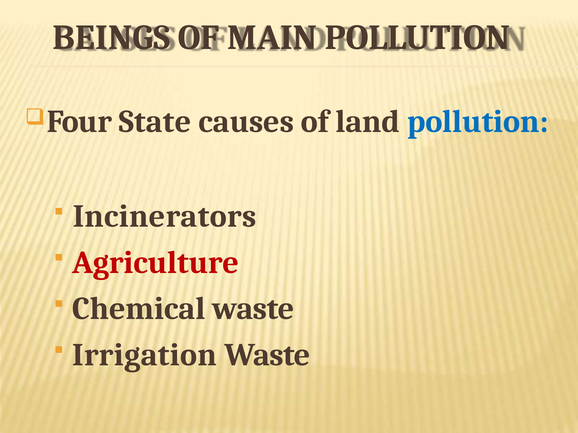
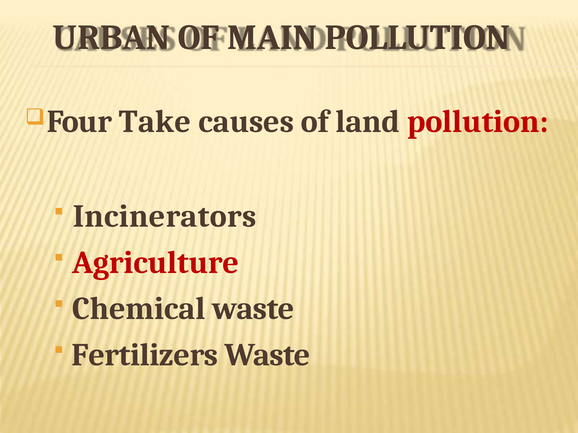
BEINGS: BEINGS -> URBAN
State: State -> Take
pollution at (478, 122) colour: blue -> red
Irrigation: Irrigation -> Fertilizers
